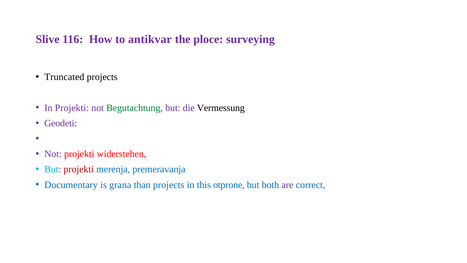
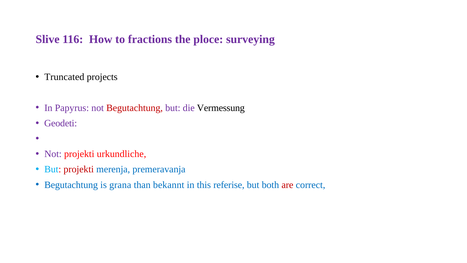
antikvar: antikvar -> fractions
In Projekti: Projekti -> Papyrus
Begutachtung at (135, 108) colour: green -> red
widerstehen: widerstehen -> urkundliche
Documentary at (71, 185): Documentary -> Begutachtung
than projects: projects -> bekannt
otprone: otprone -> referise
are colour: purple -> red
